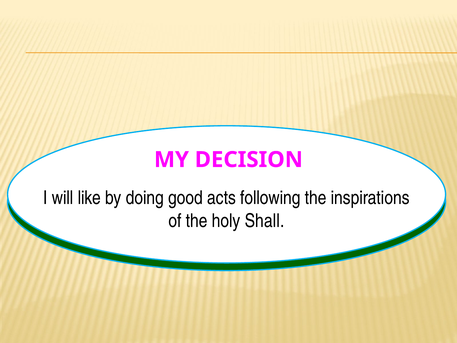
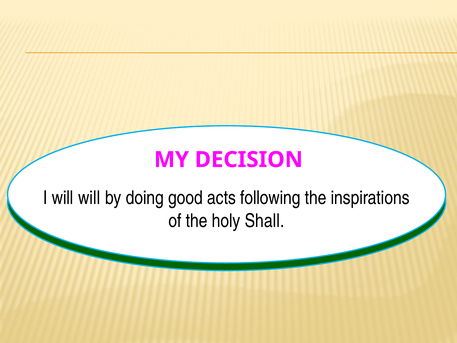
will like: like -> will
